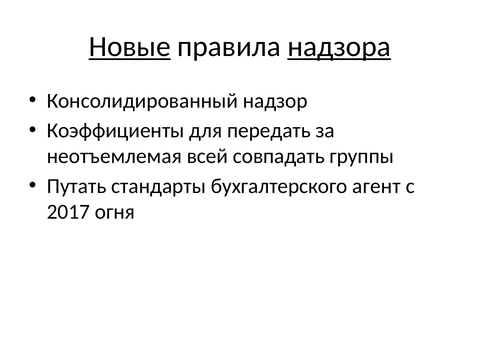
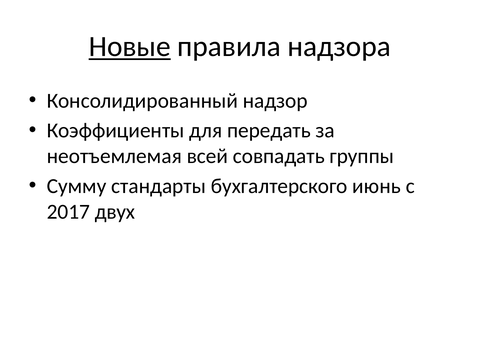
надзора underline: present -> none
Путать: Путать -> Сумму
агент: агент -> июнь
огня: огня -> двух
